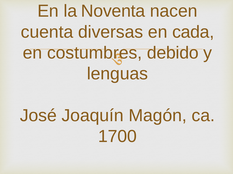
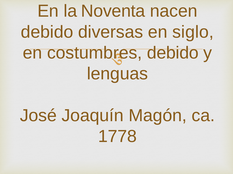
cuenta at (47, 32): cuenta -> debido
cada: cada -> siglo
1700: 1700 -> 1778
